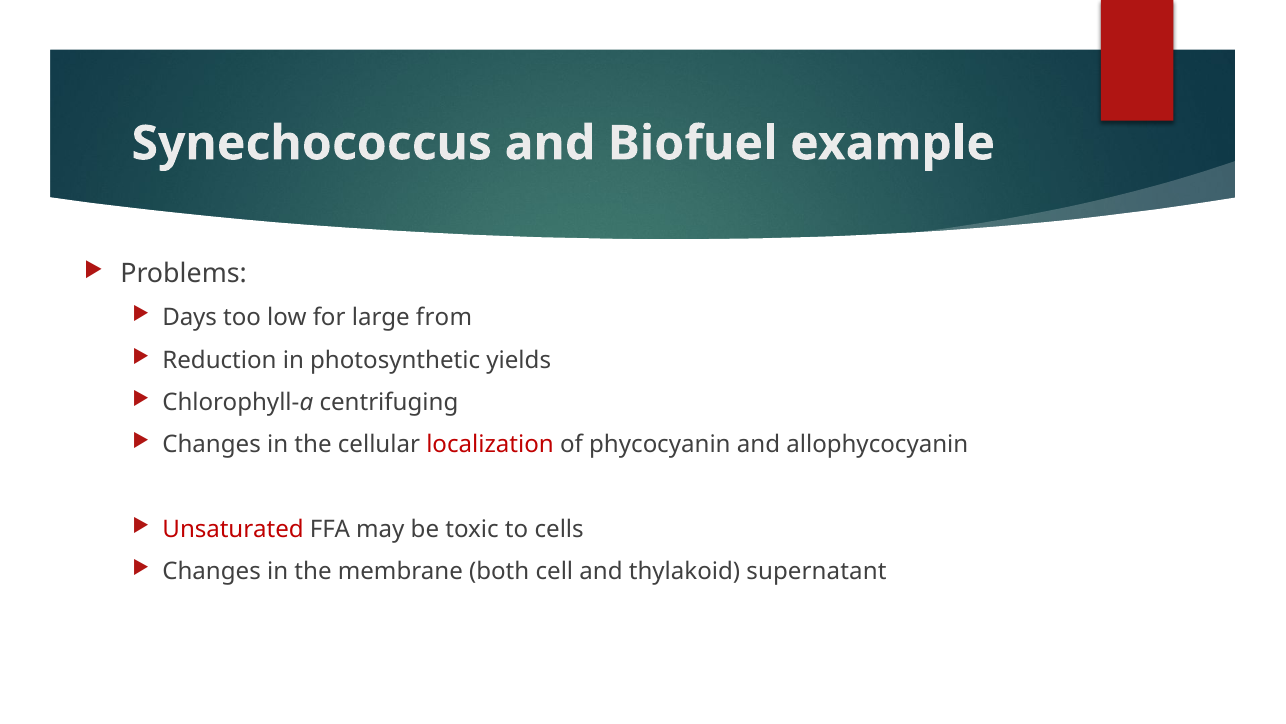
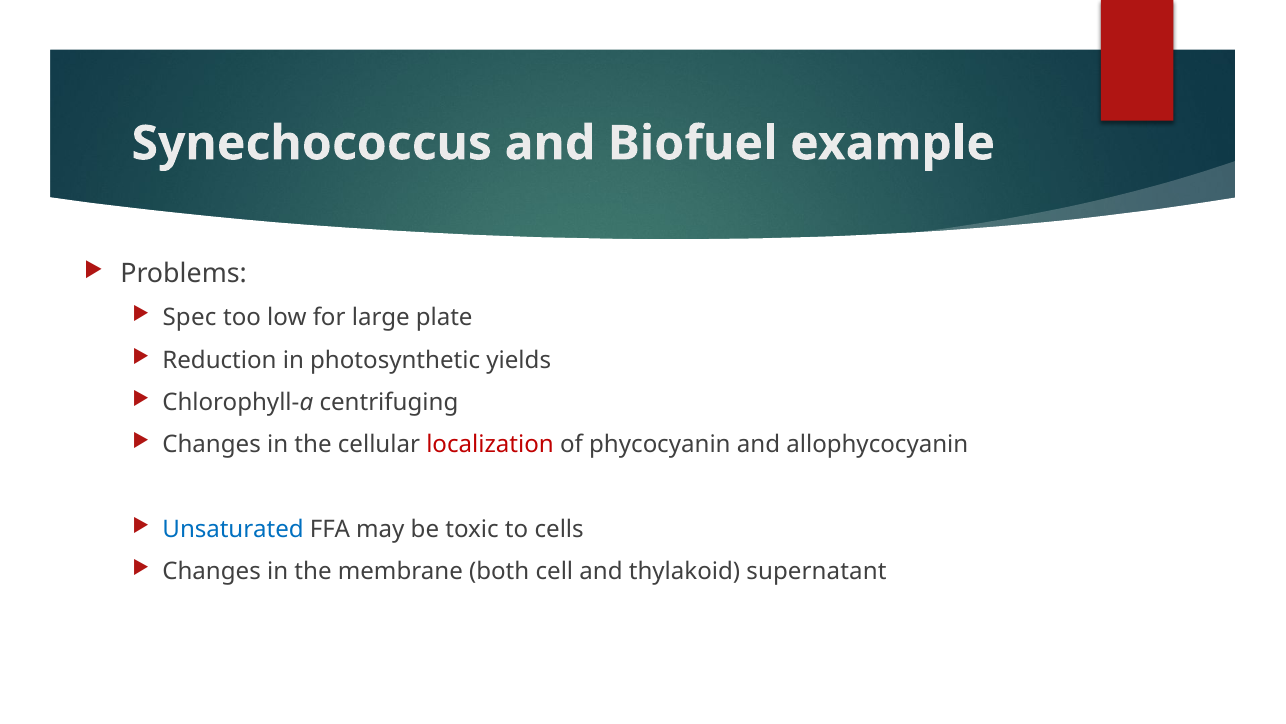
Days: Days -> Spec
from: from -> plate
Unsaturated colour: red -> blue
